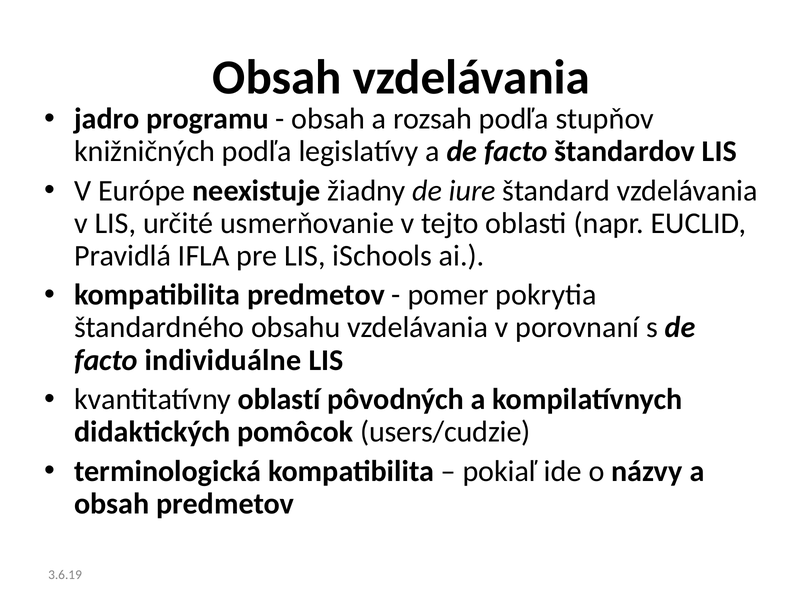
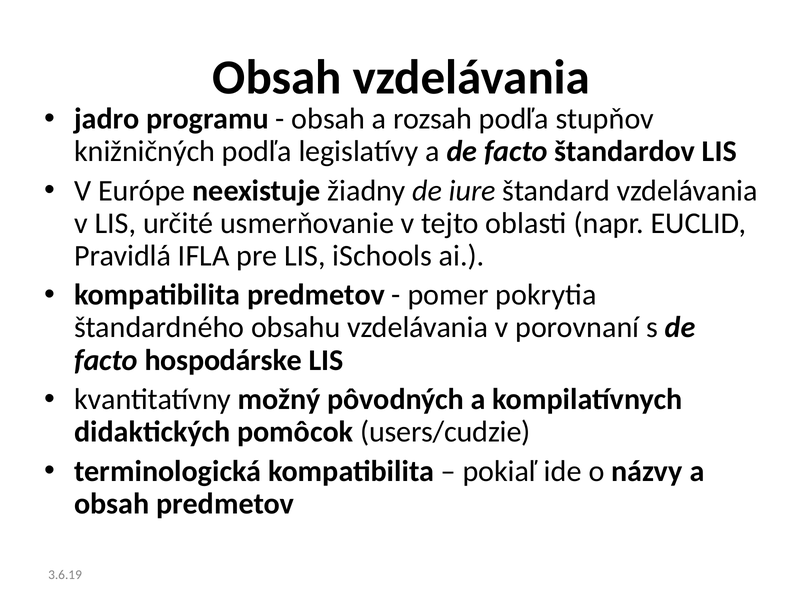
individuálne: individuálne -> hospodárske
oblastí: oblastí -> možný
